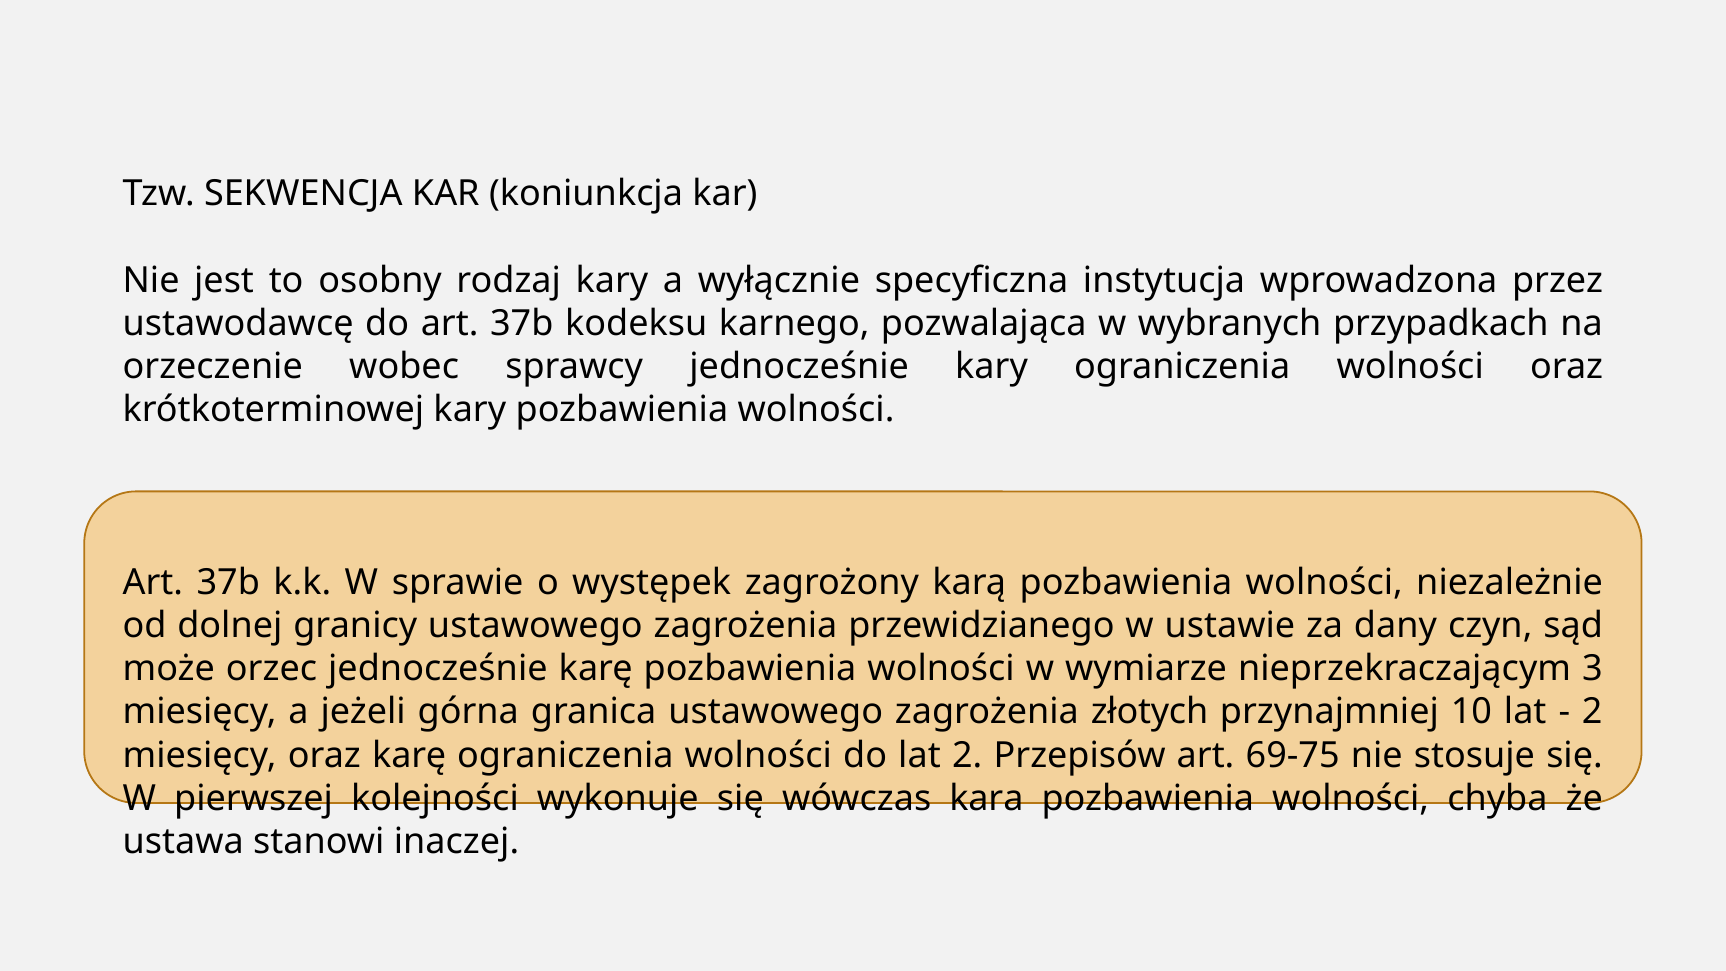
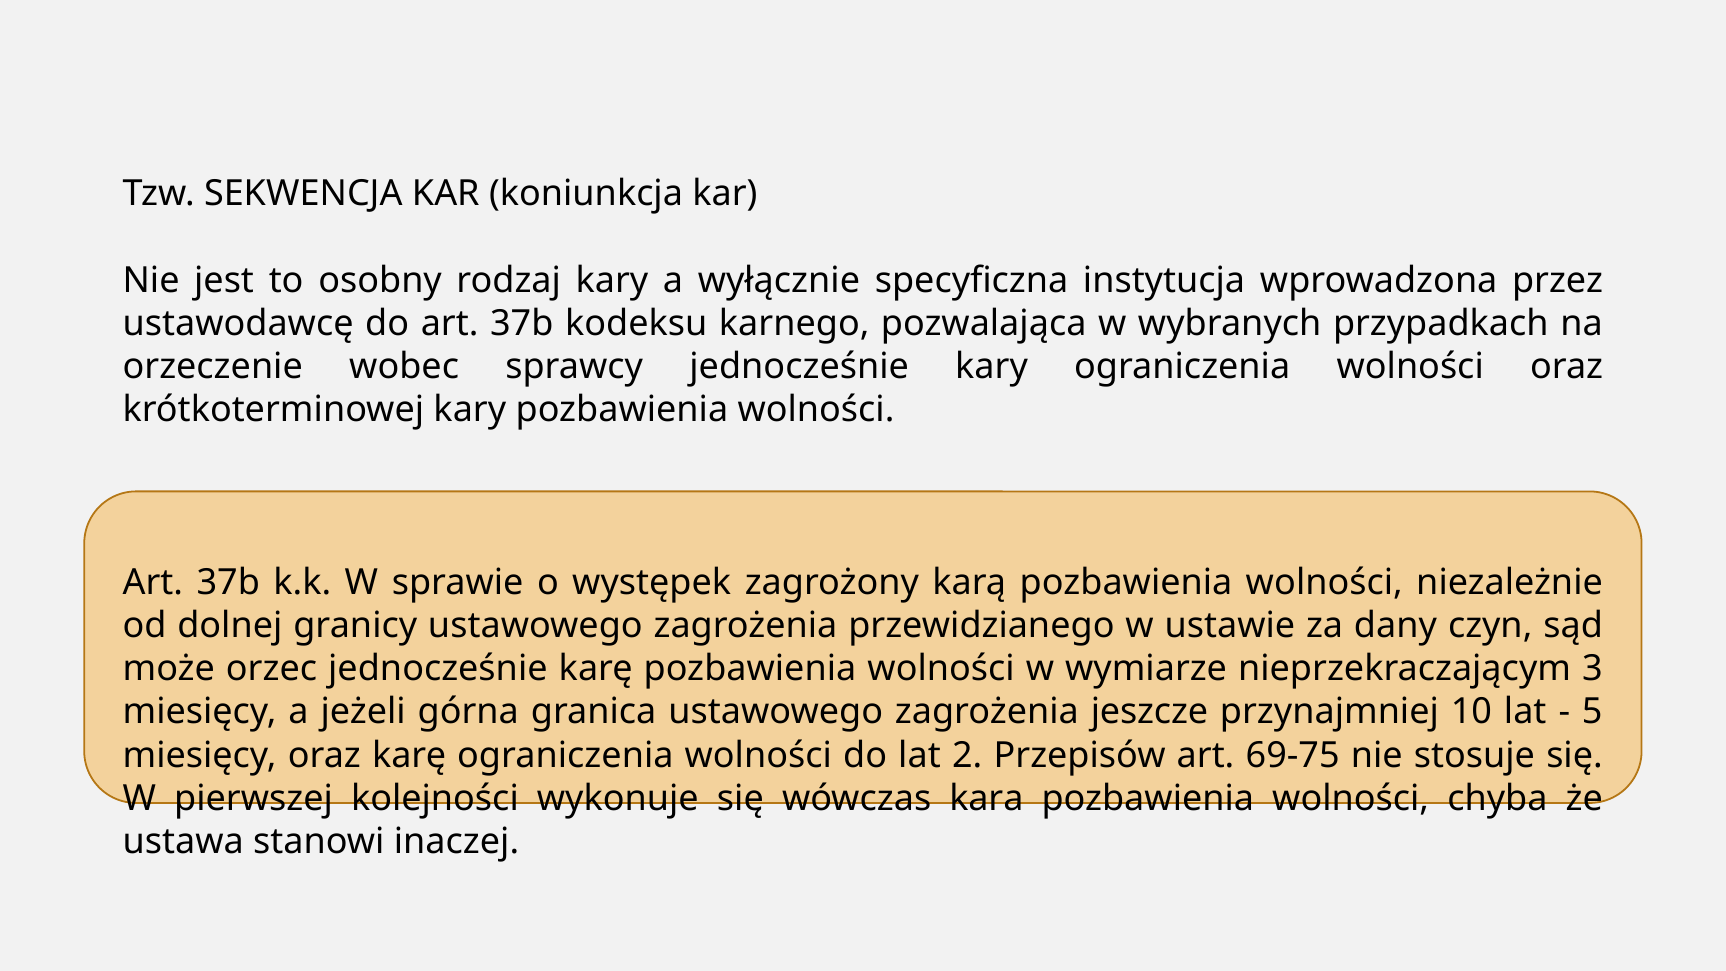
złotych: złotych -> jeszcze
2 at (1592, 712): 2 -> 5
